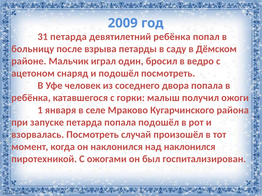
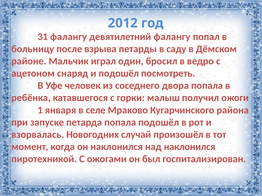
2009: 2009 -> 2012
31 петарда: петарда -> фалангу
девятилетний ребёнка: ребёнка -> фалангу
взорвалась Посмотреть: Посмотреть -> Новогодних
